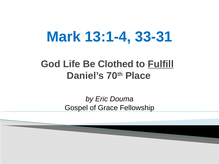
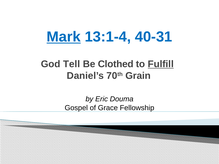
Mark underline: none -> present
33-31: 33-31 -> 40-31
Life: Life -> Tell
Place: Place -> Grain
